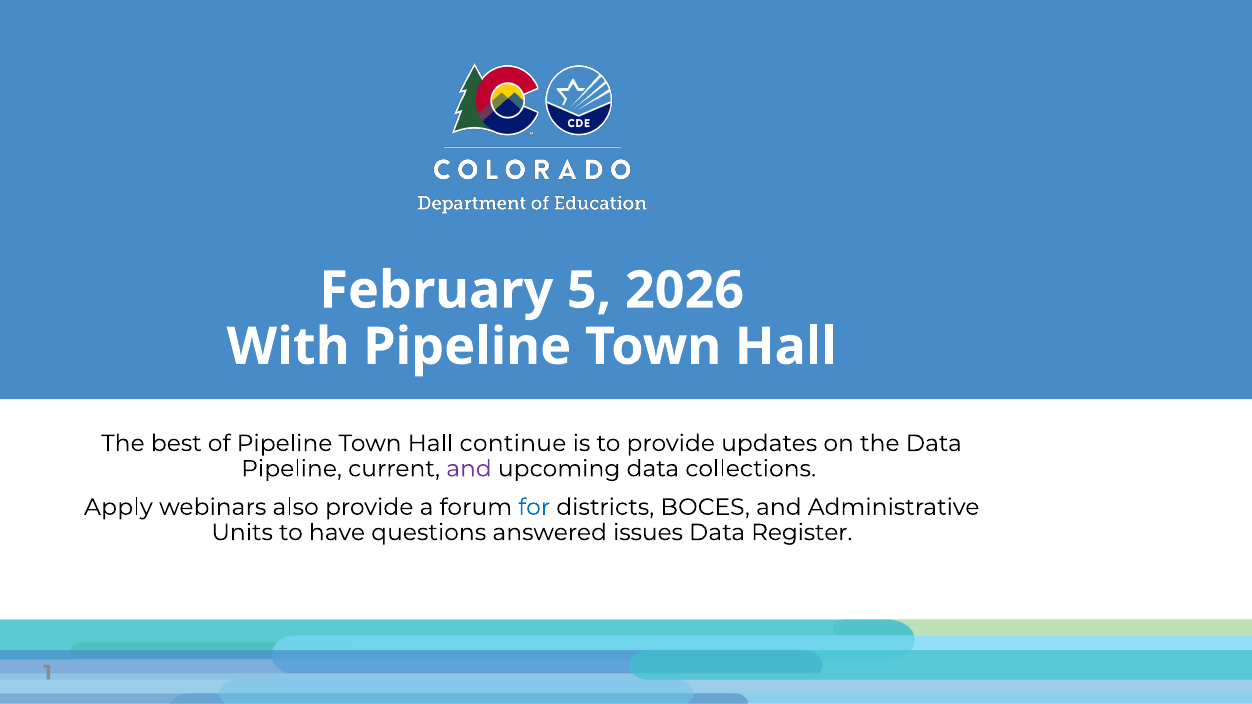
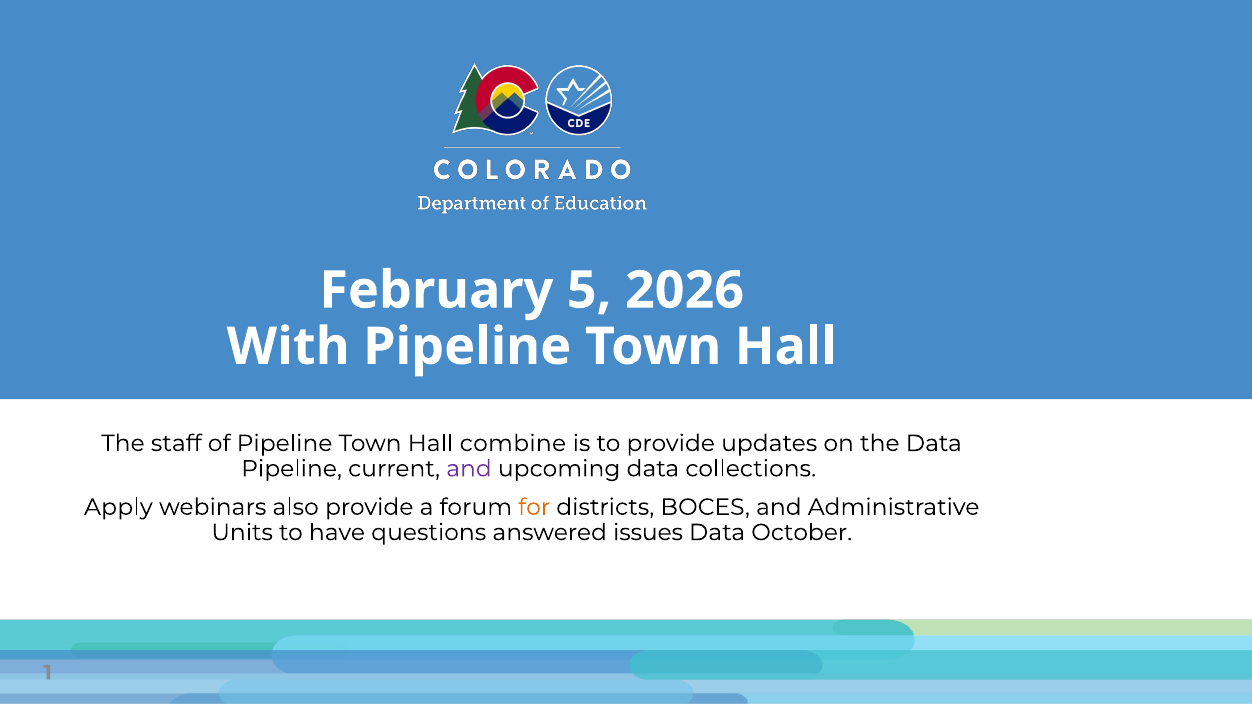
best: best -> staff
continue: continue -> combine
for colour: blue -> orange
Register: Register -> October
